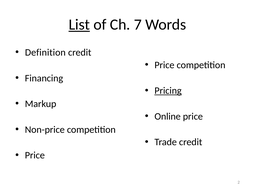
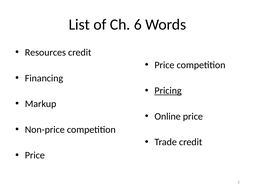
List underline: present -> none
7: 7 -> 6
Definition: Definition -> Resources
